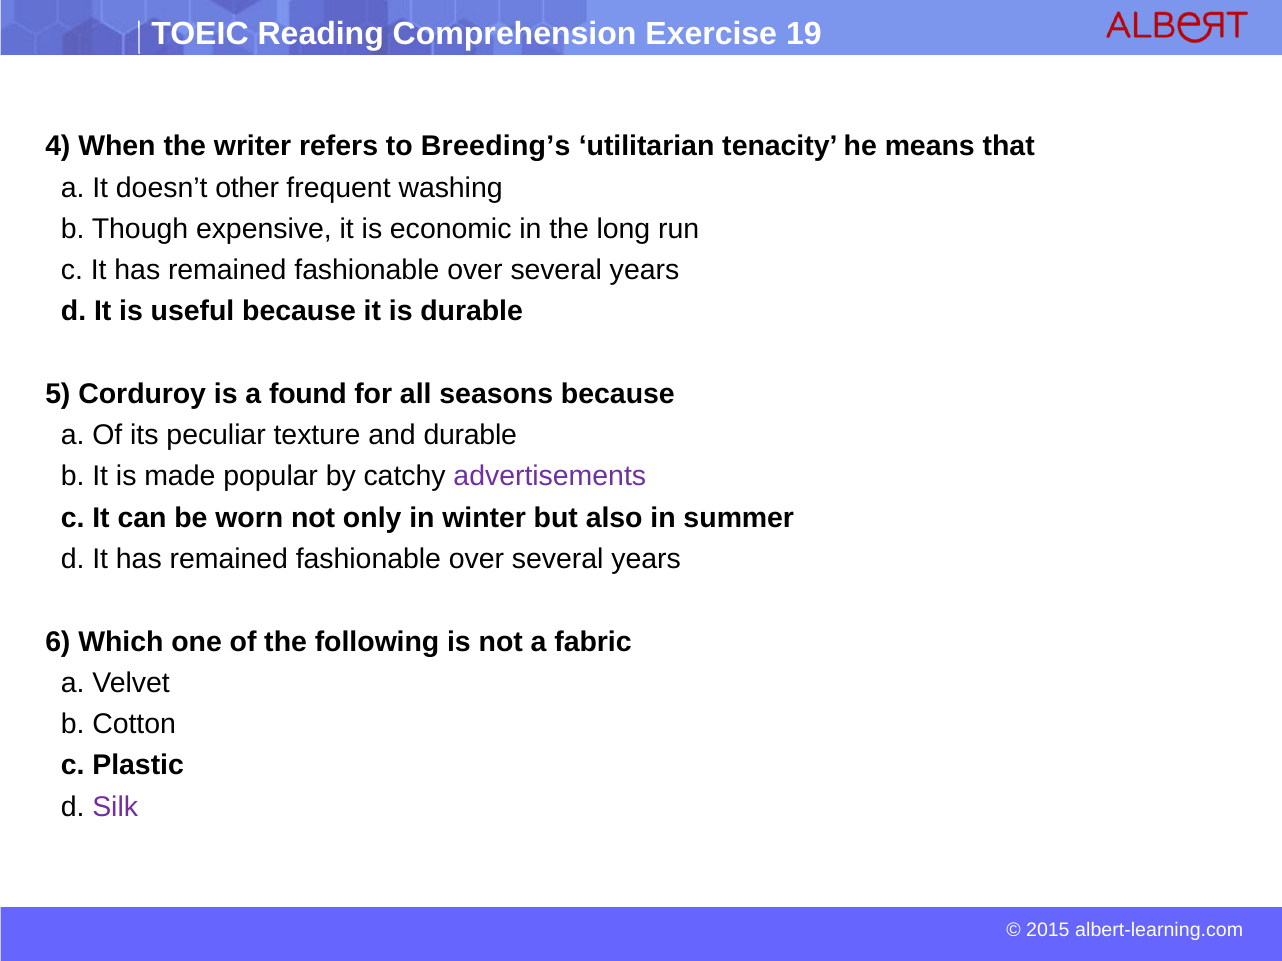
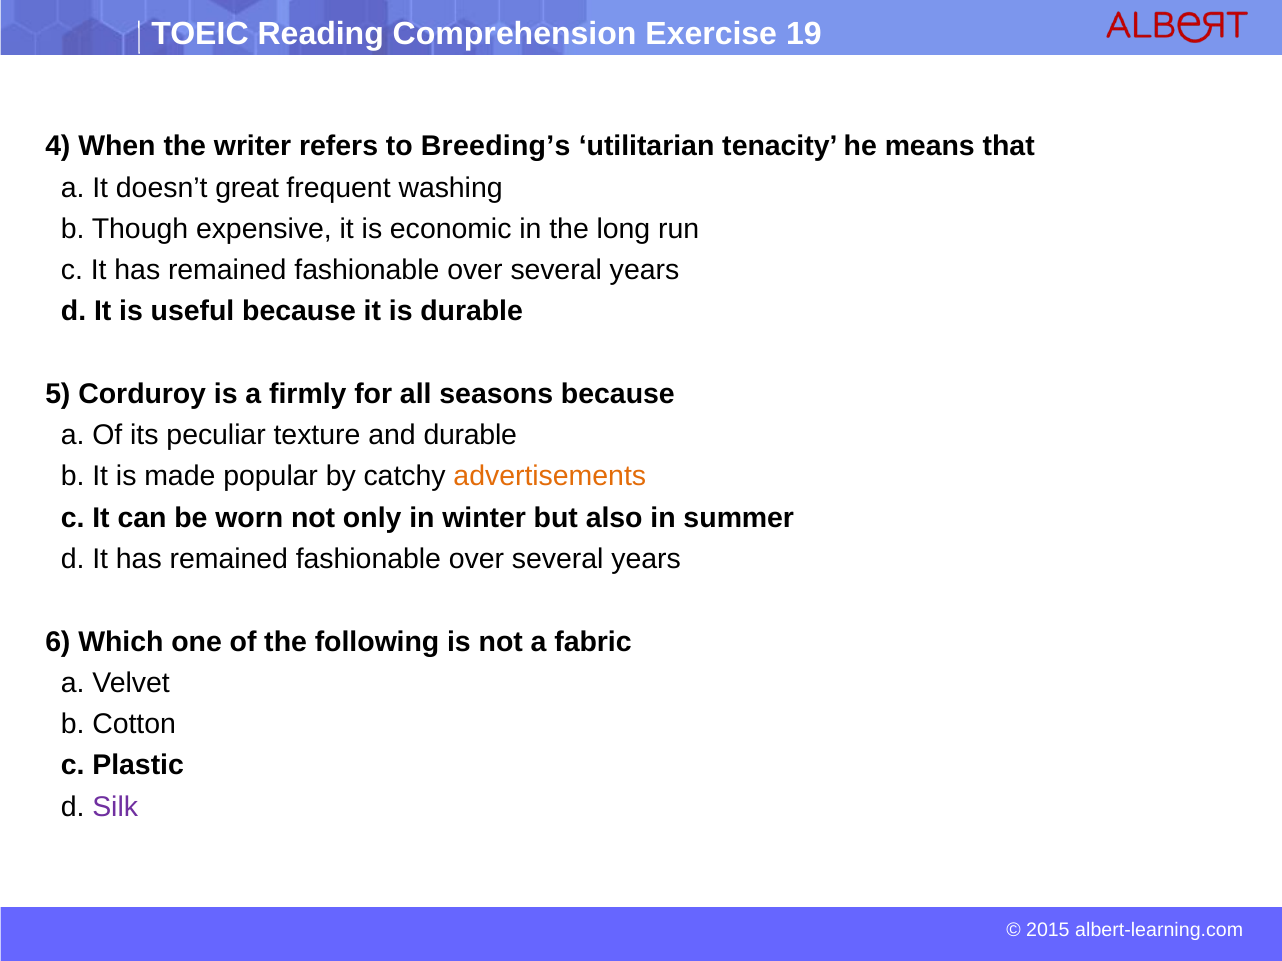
other: other -> great
found: found -> firmly
advertisements colour: purple -> orange
